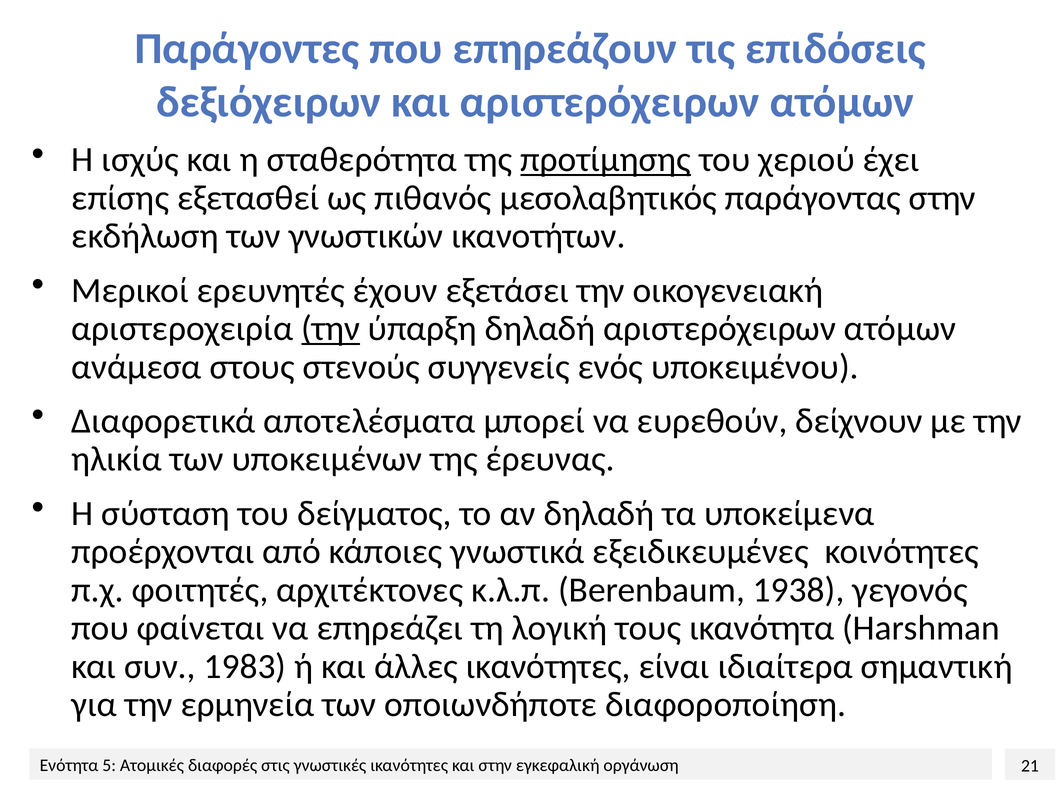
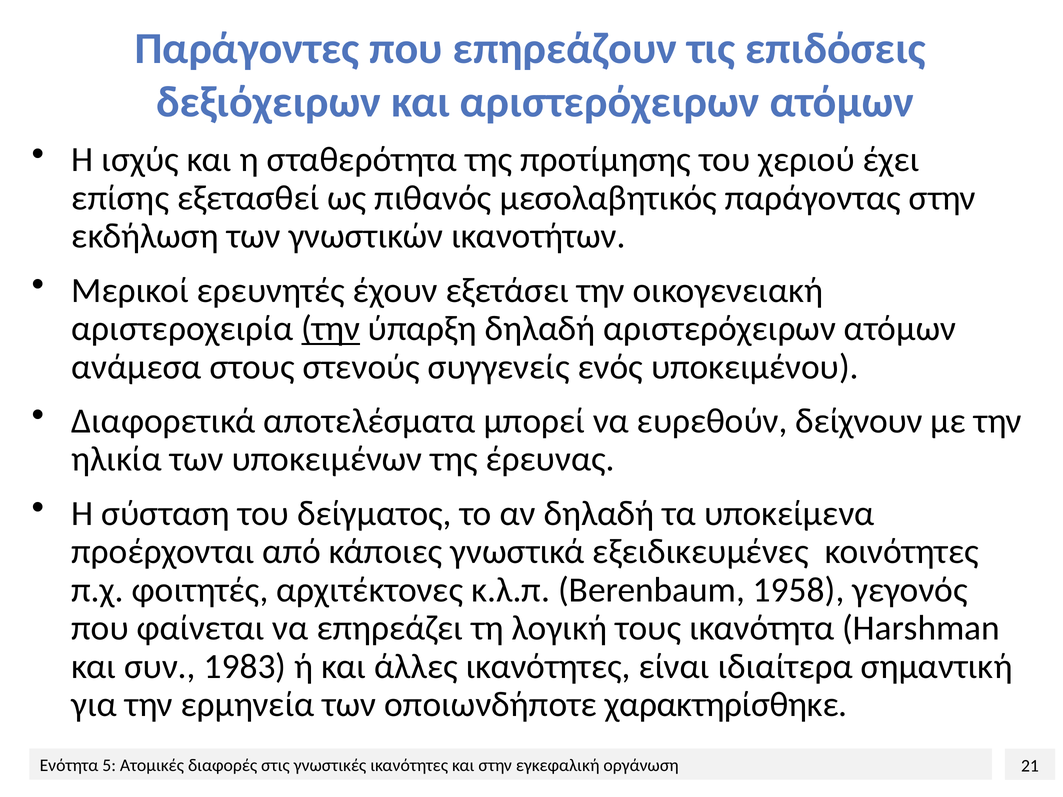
προτίμησης underline: present -> none
1938: 1938 -> 1958
διαφοροποίηση: διαφοροποίηση -> χαρακτηρίσθηκε
